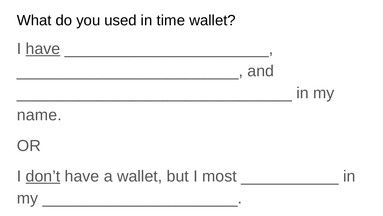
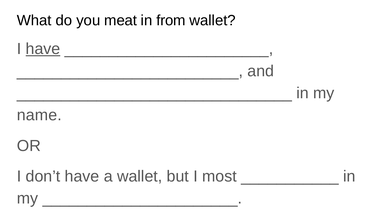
used: used -> meat
time: time -> from
don’t underline: present -> none
